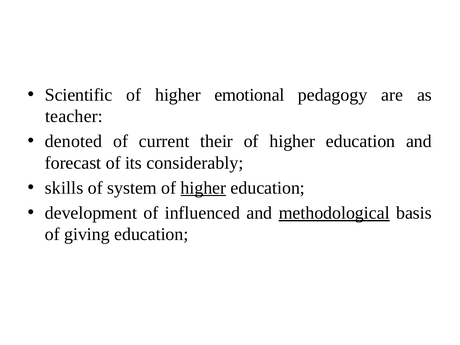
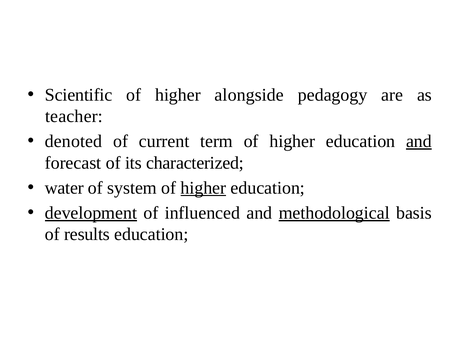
emotional: emotional -> alongside
their: their -> term
and at (419, 141) underline: none -> present
considerably: considerably -> characterized
skills: skills -> water
development underline: none -> present
giving: giving -> results
